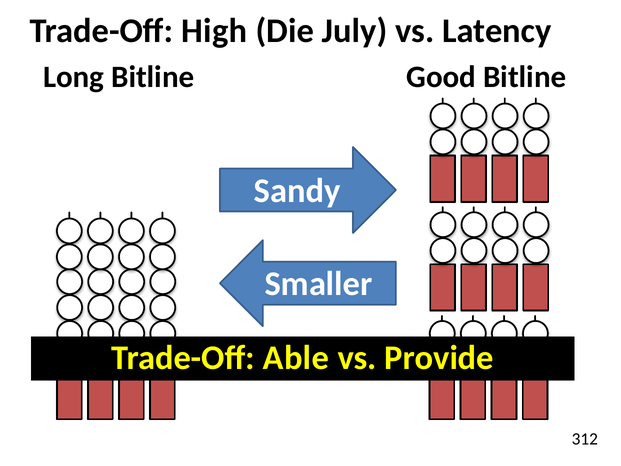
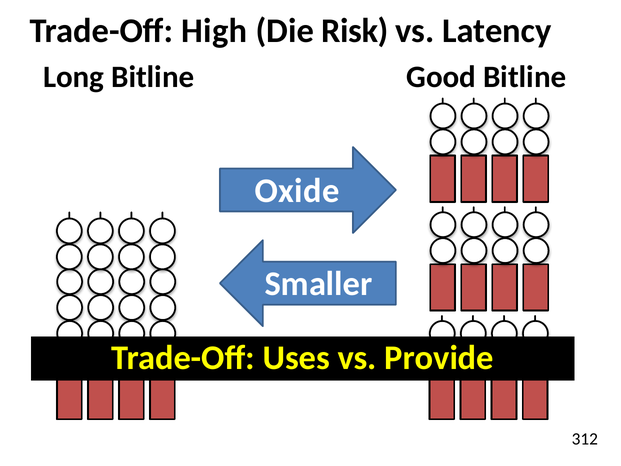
July: July -> Risk
Sandy: Sandy -> Oxide
Able: Able -> Uses
